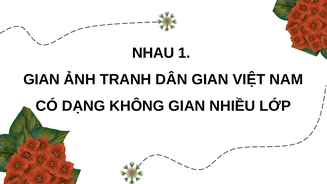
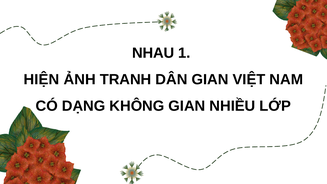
GIAN at (42, 79): GIAN -> HIỆN
